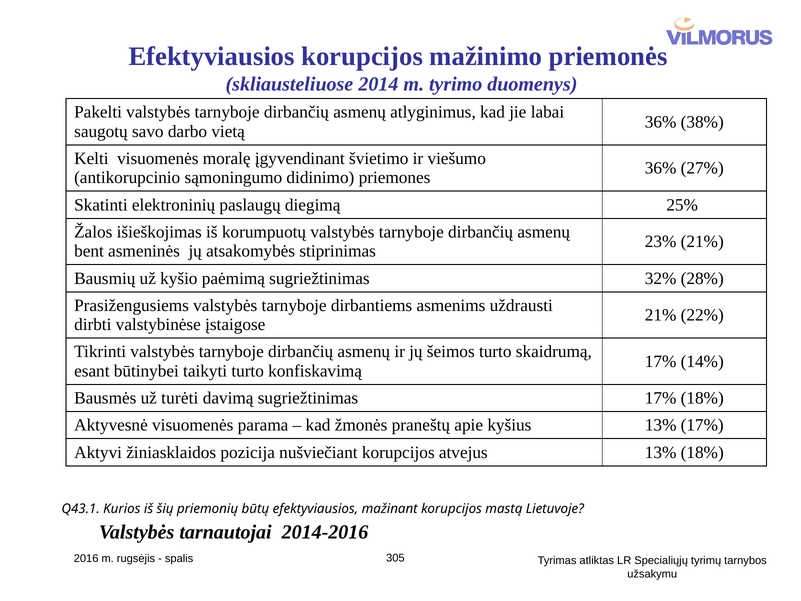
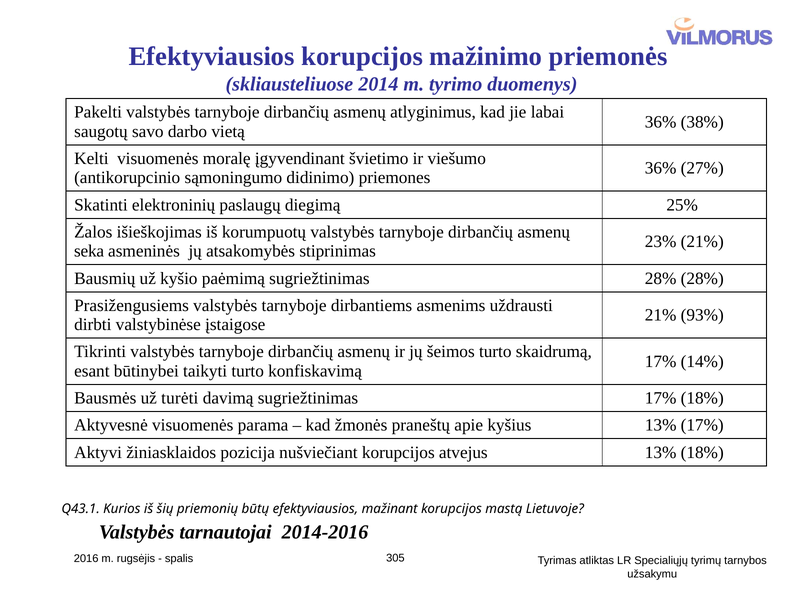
bent: bent -> seka
sugriežtinimas 32%: 32% -> 28%
22%: 22% -> 93%
